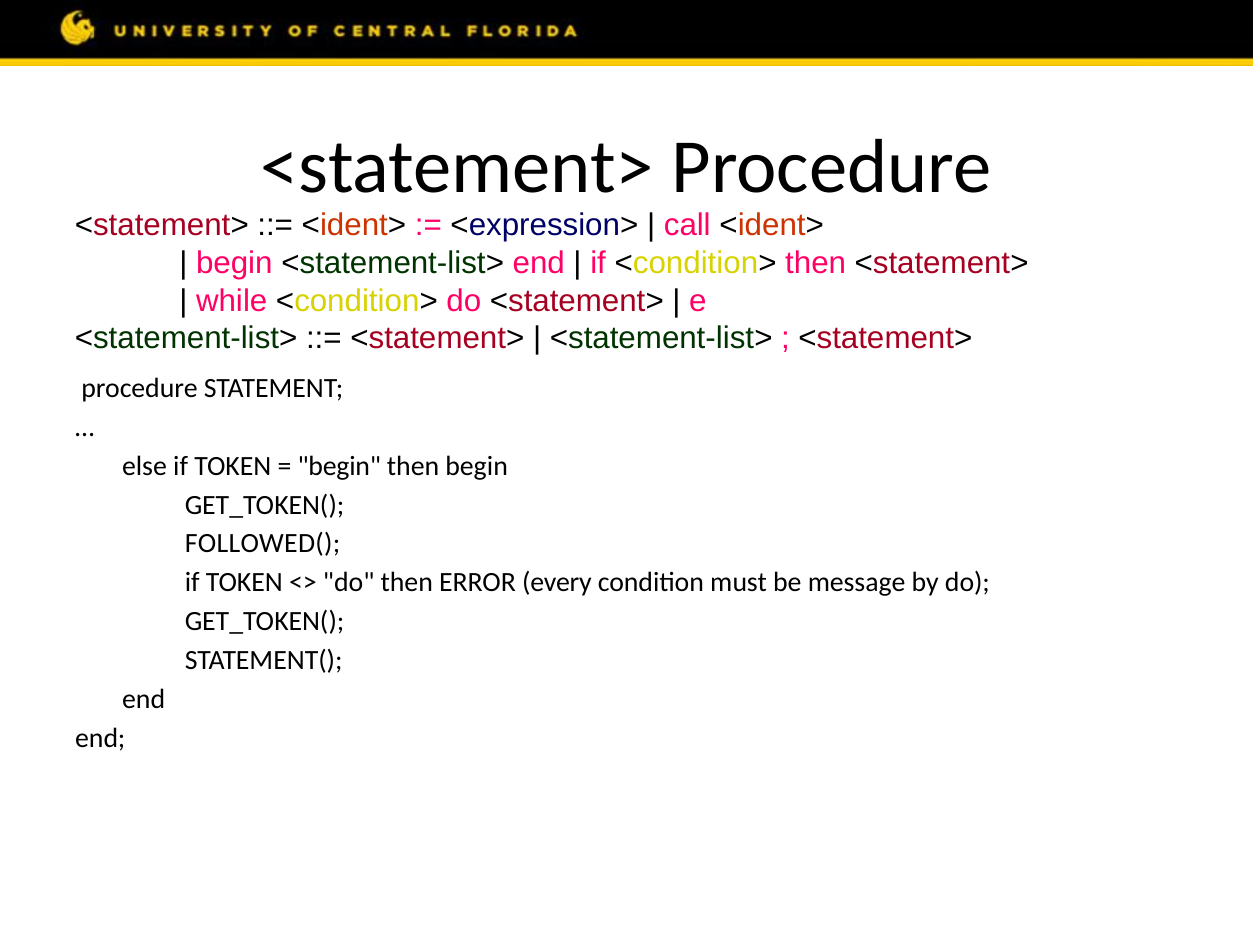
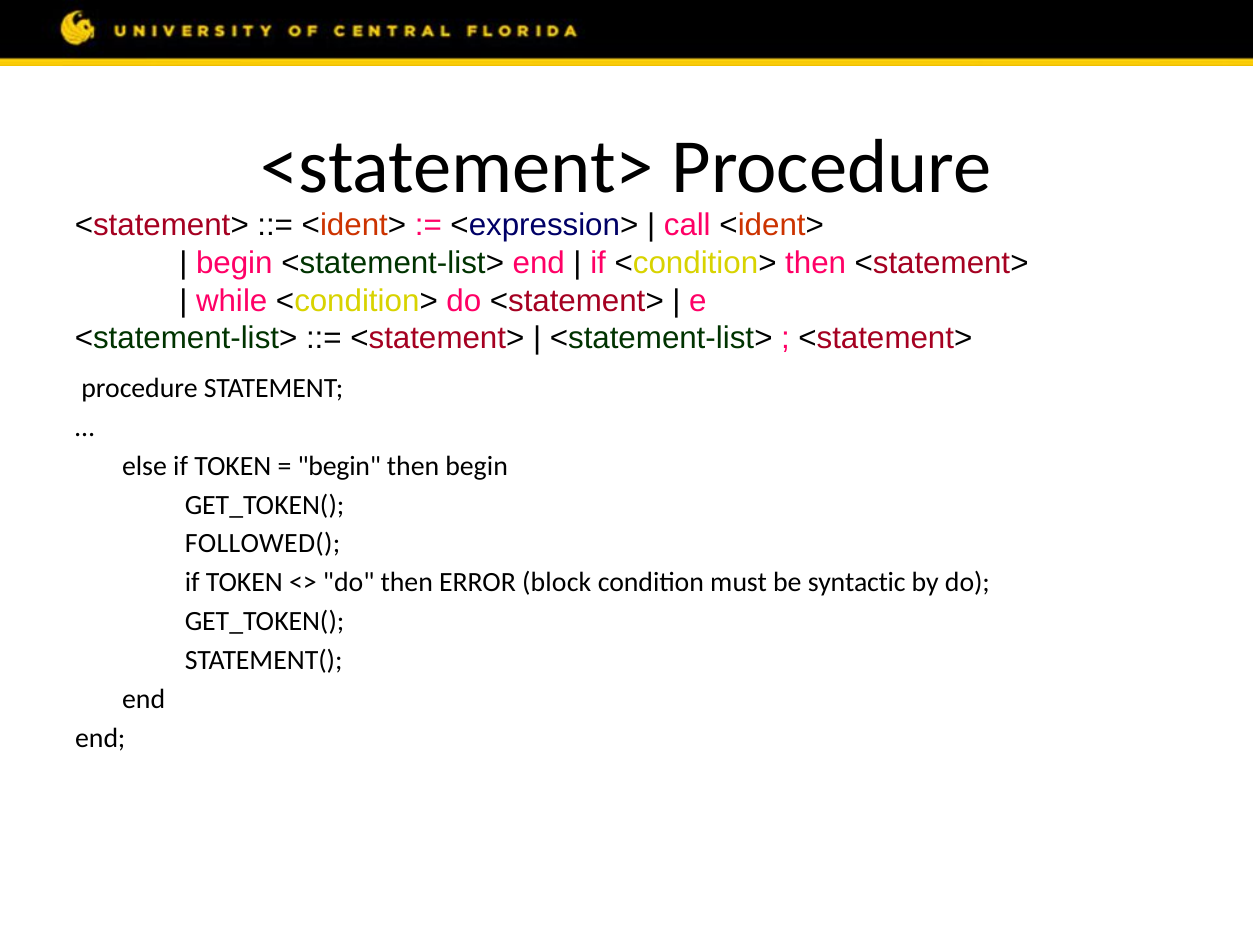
every: every -> block
message: message -> syntactic
